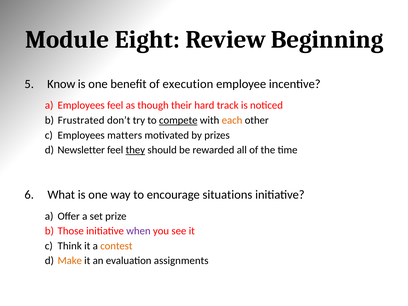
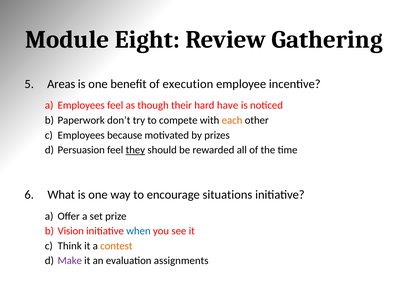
Beginning: Beginning -> Gathering
Know: Know -> Areas
track: track -> have
Frustrated: Frustrated -> Paperwork
compete underline: present -> none
matters: matters -> because
Newsletter: Newsletter -> Persuasion
Those: Those -> Vision
when colour: purple -> blue
Make colour: orange -> purple
